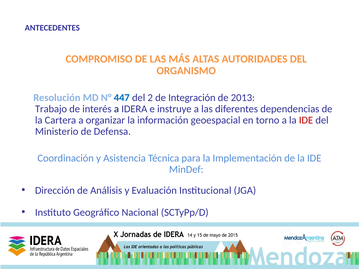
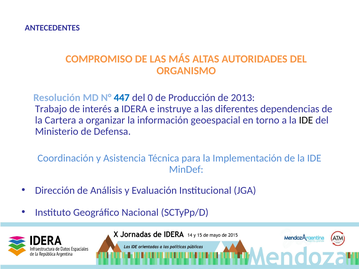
2: 2 -> 0
Integración: Integración -> Producción
IDE at (306, 120) colour: red -> black
